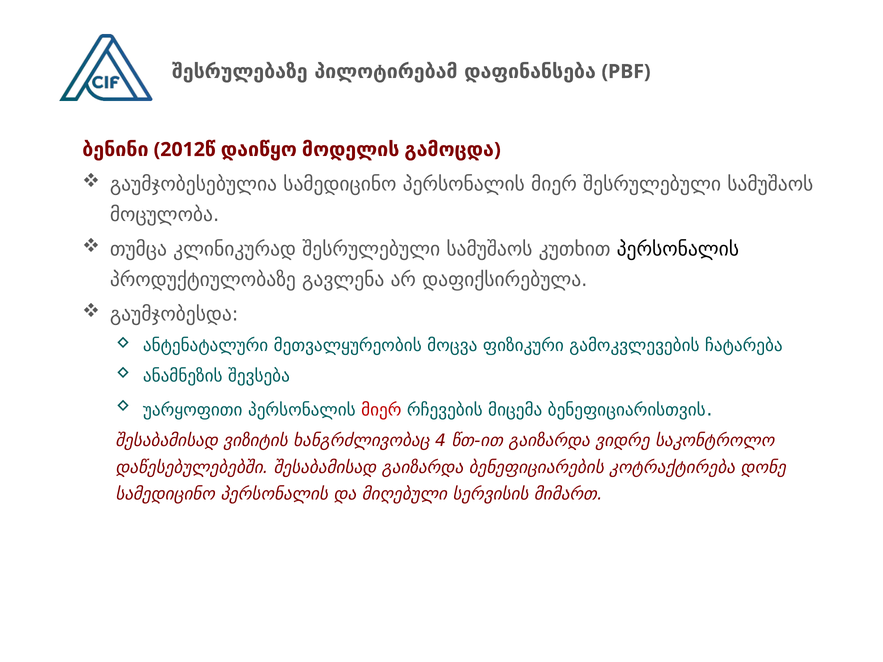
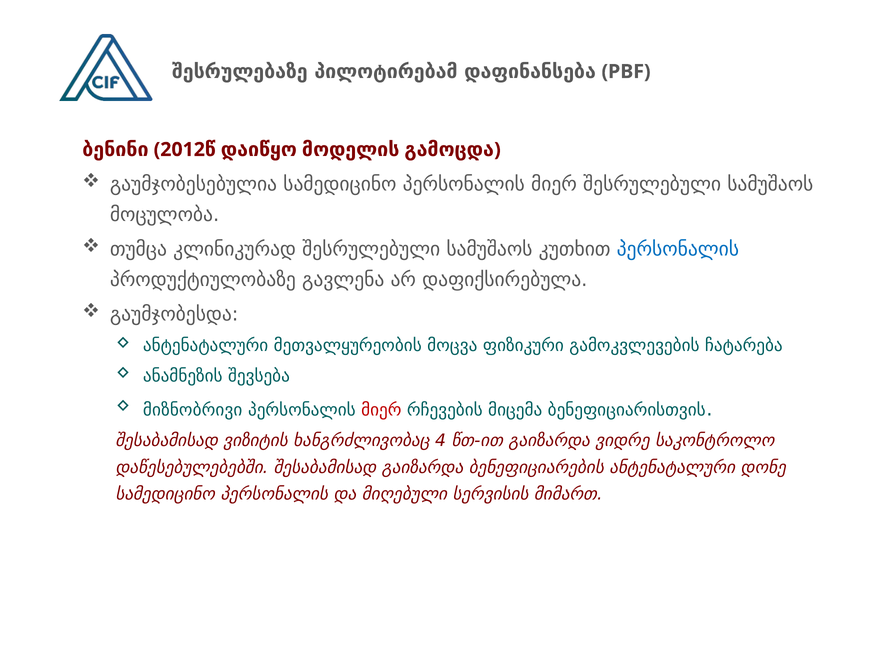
პერსონალის at (678, 249) colour: black -> blue
უარყოფითი: უარყოფითი -> მიზნობრივი
ბენეფიციარების კოტრაქტირება: კოტრაქტირება -> ანტენატალური
